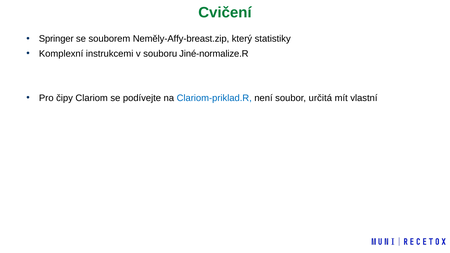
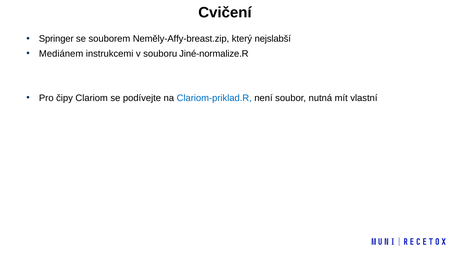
Cvičení colour: green -> black
statistiky: statistiky -> nejslabší
Komplexní: Komplexní -> Mediánem
určitá: určitá -> nutná
